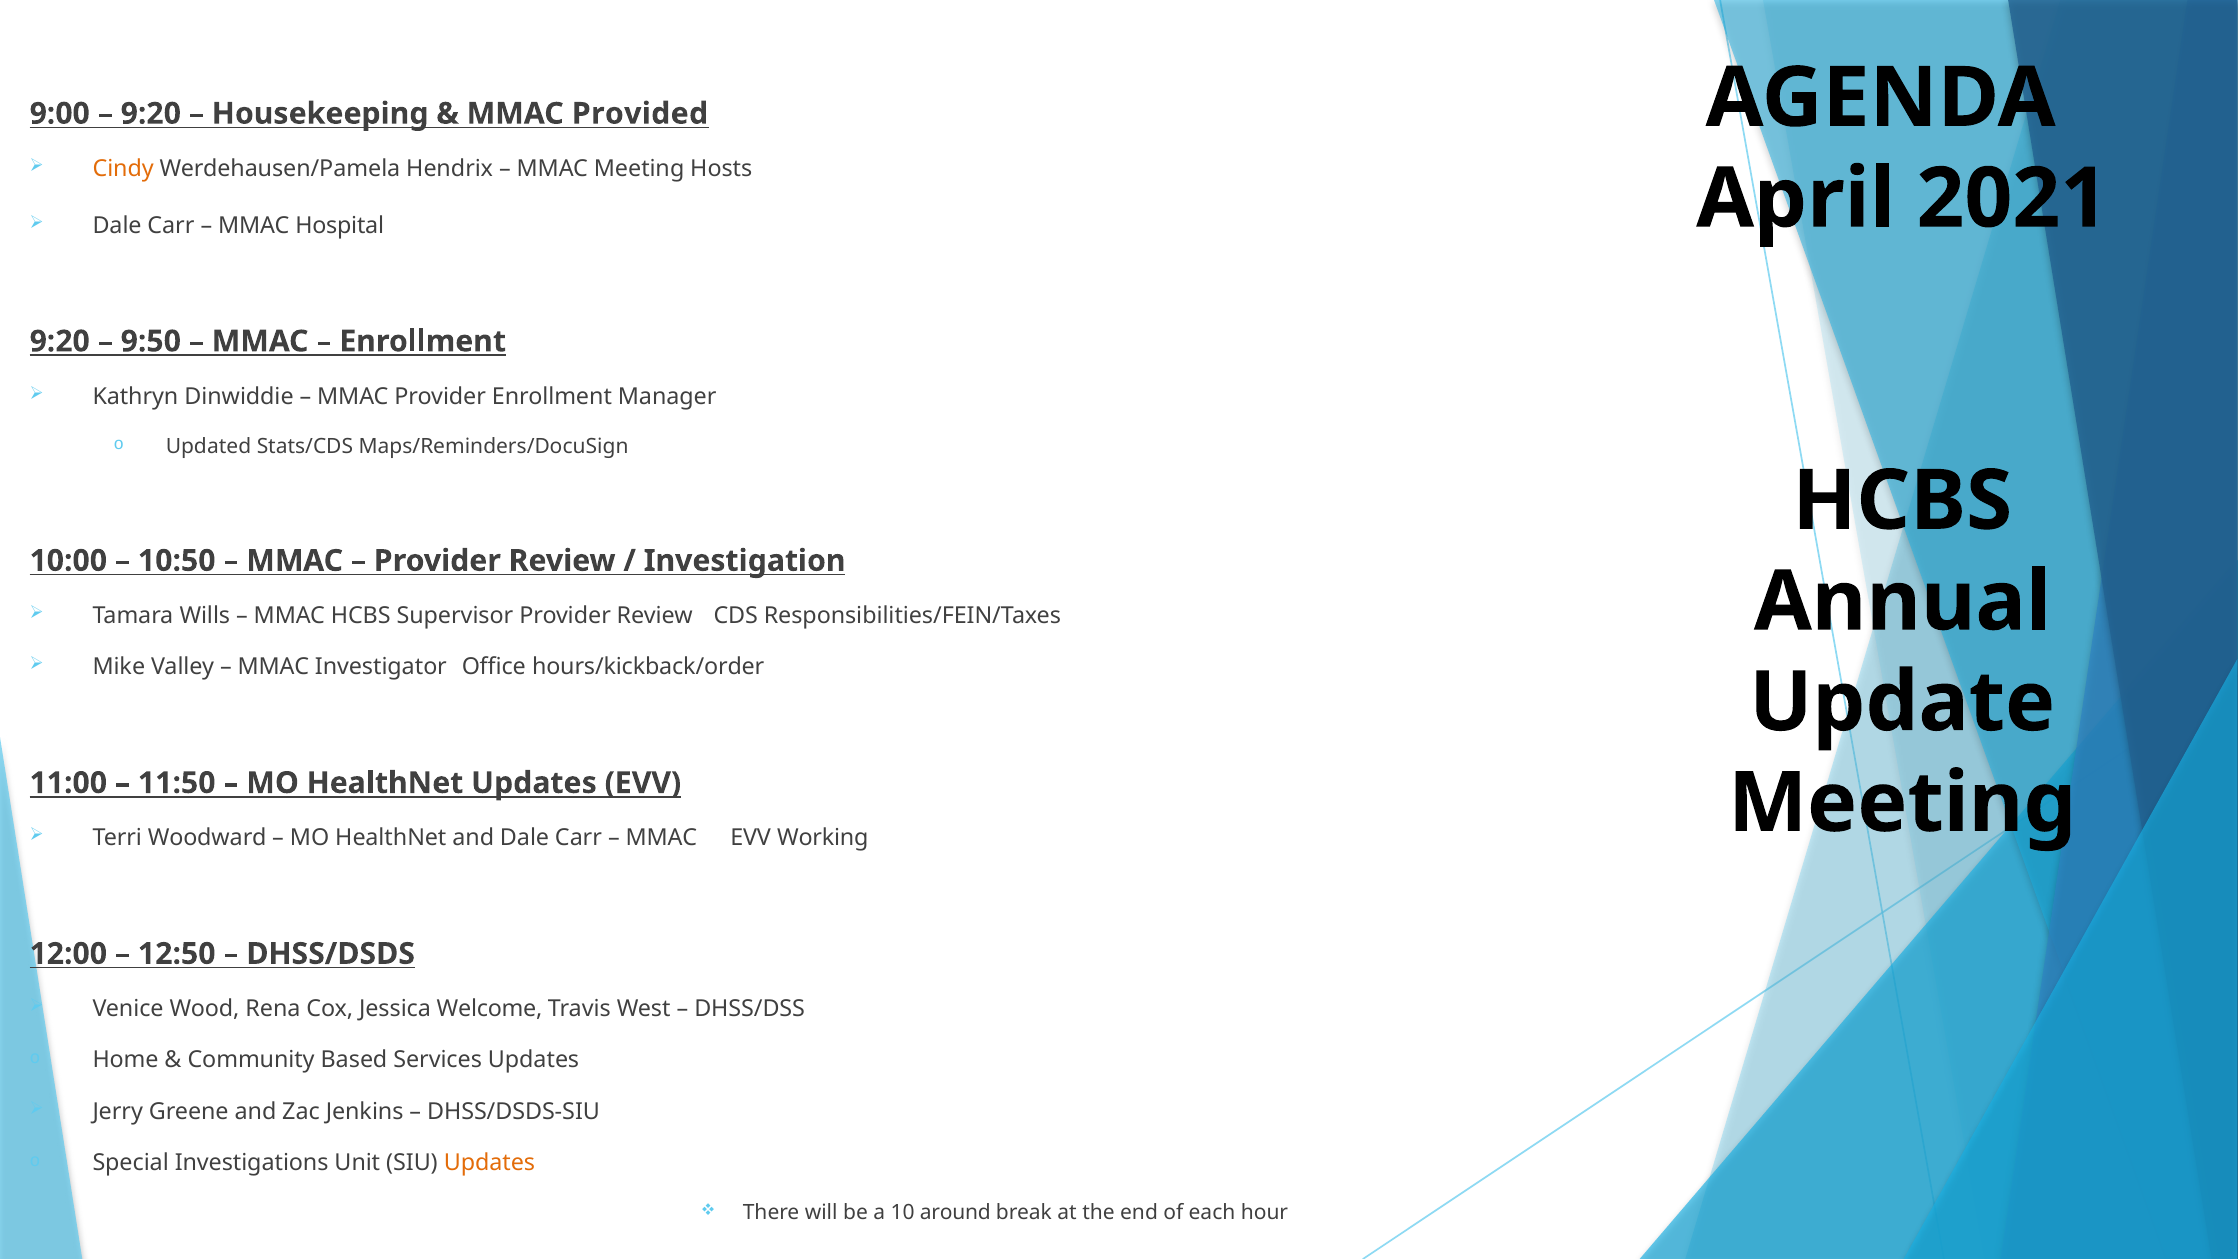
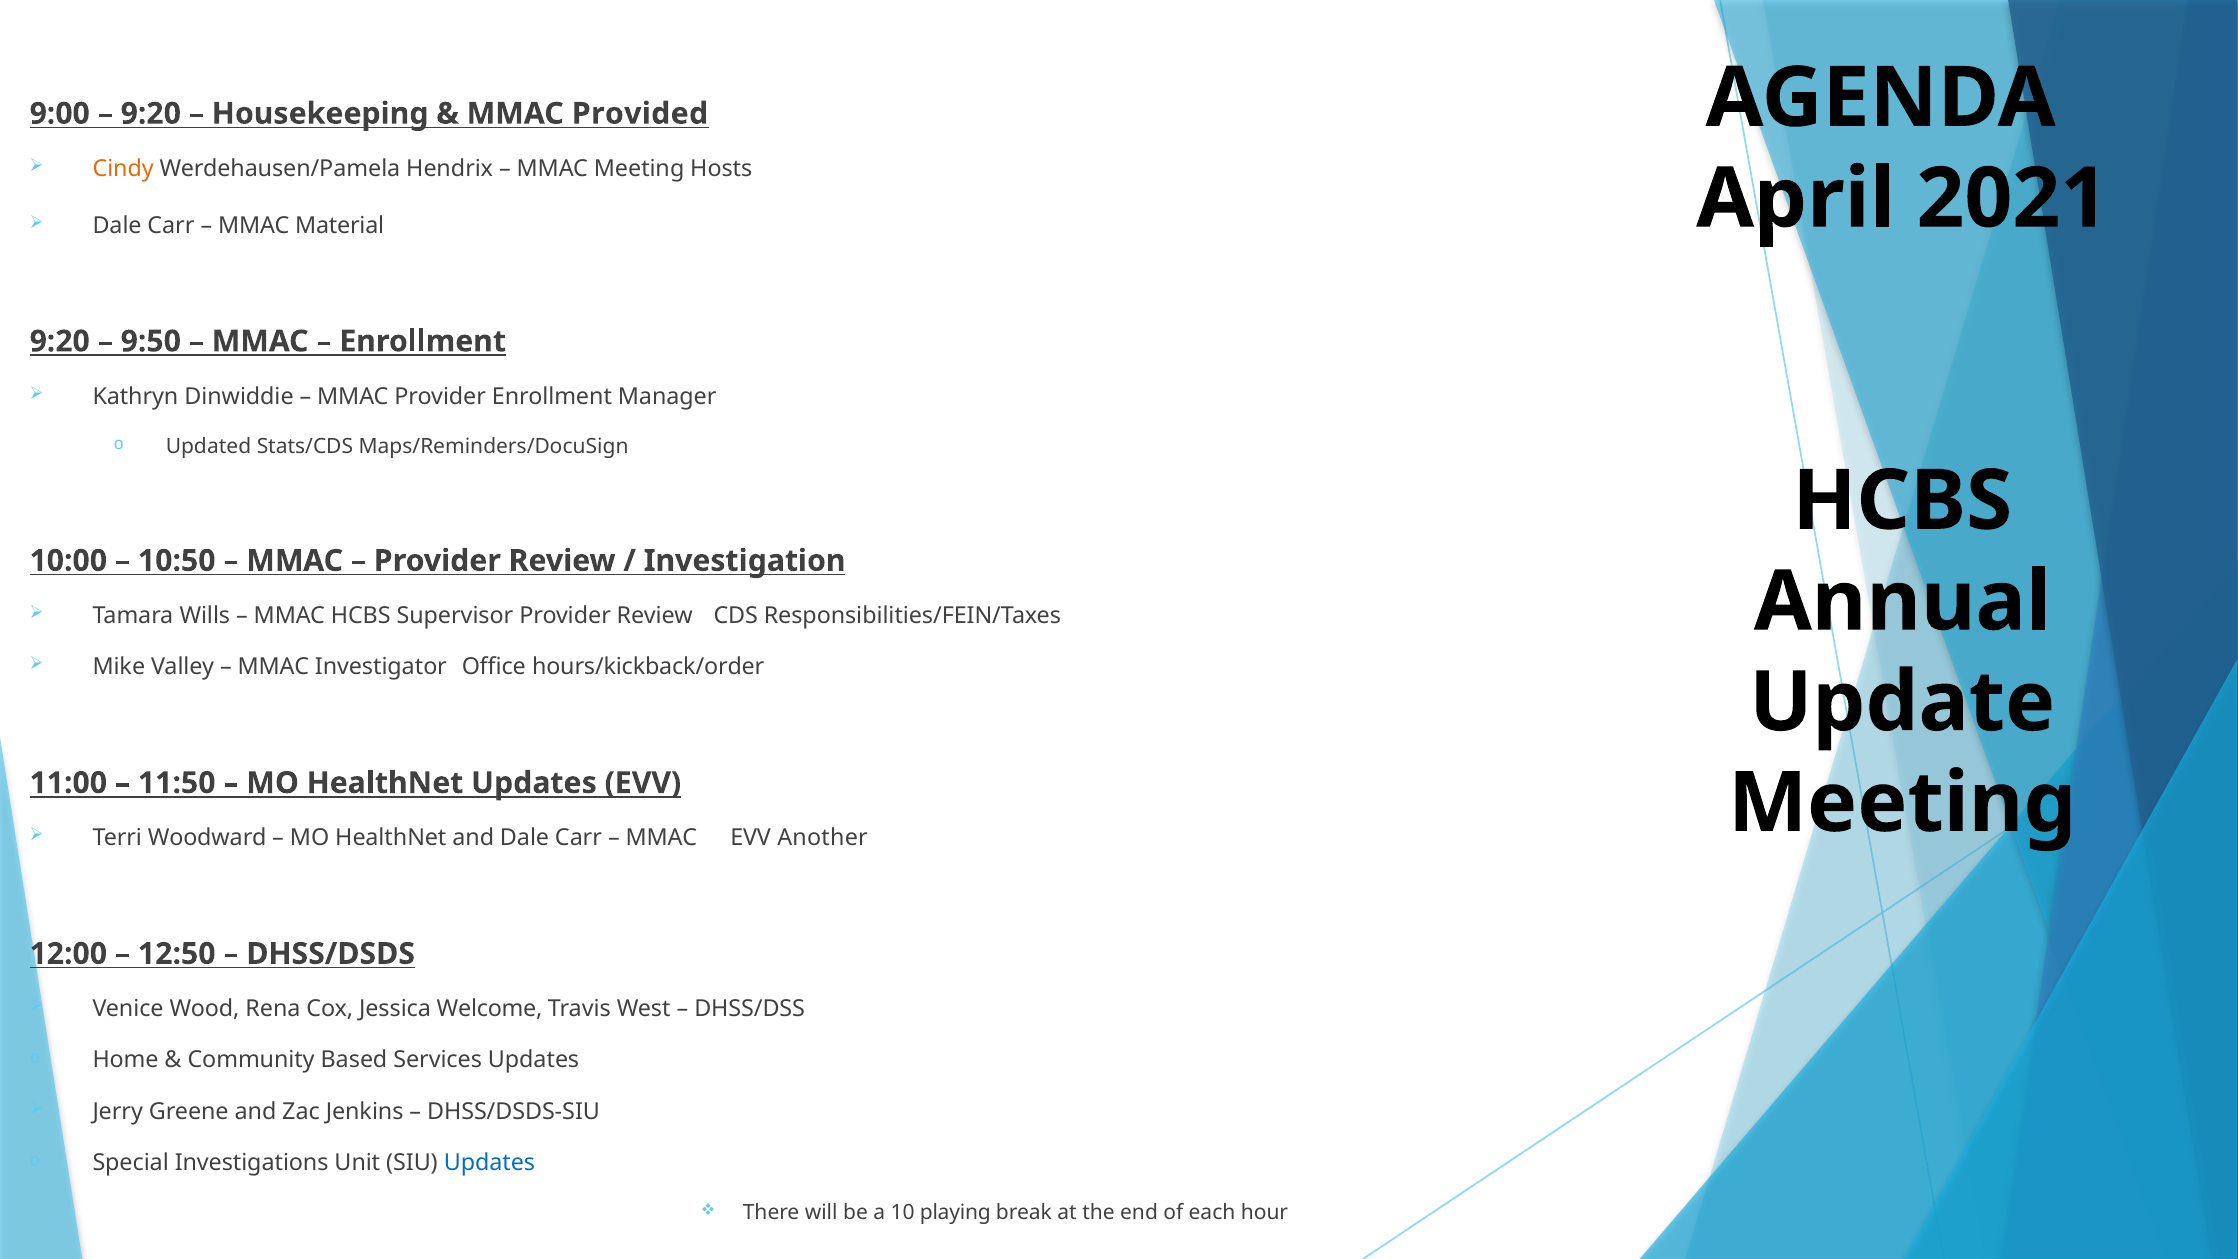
Hospital: Hospital -> Material
Working: Working -> Another
Updates at (489, 1163) colour: orange -> blue
around: around -> playing
